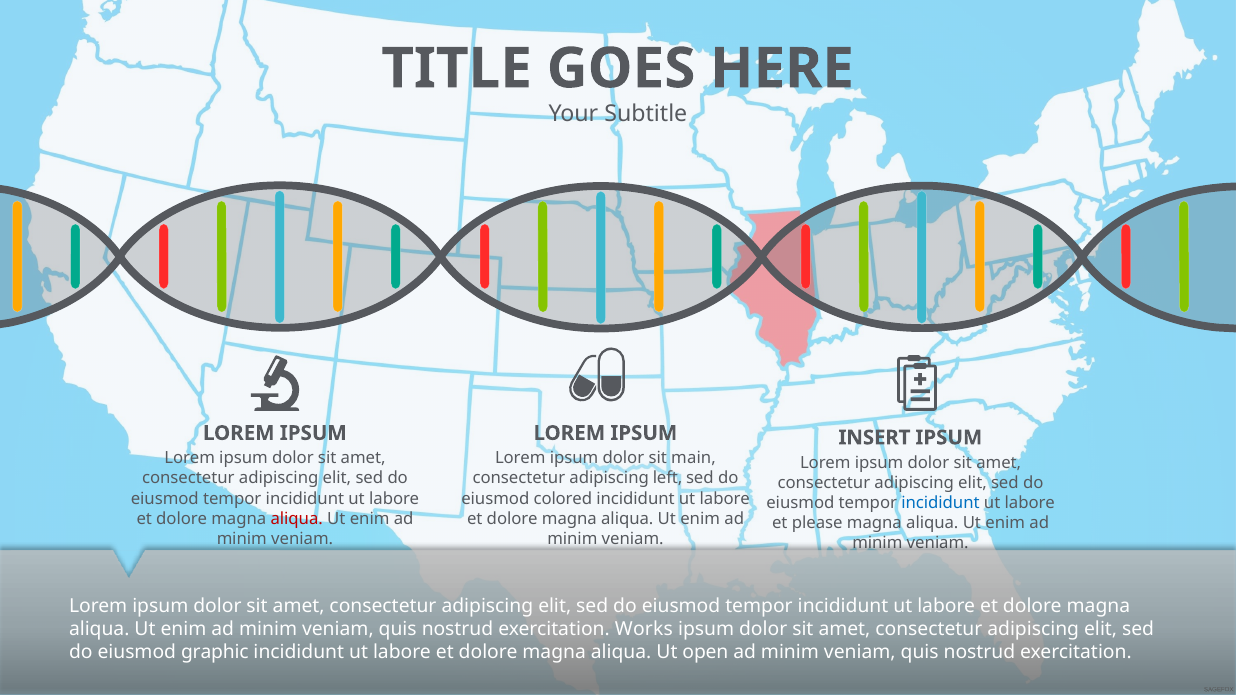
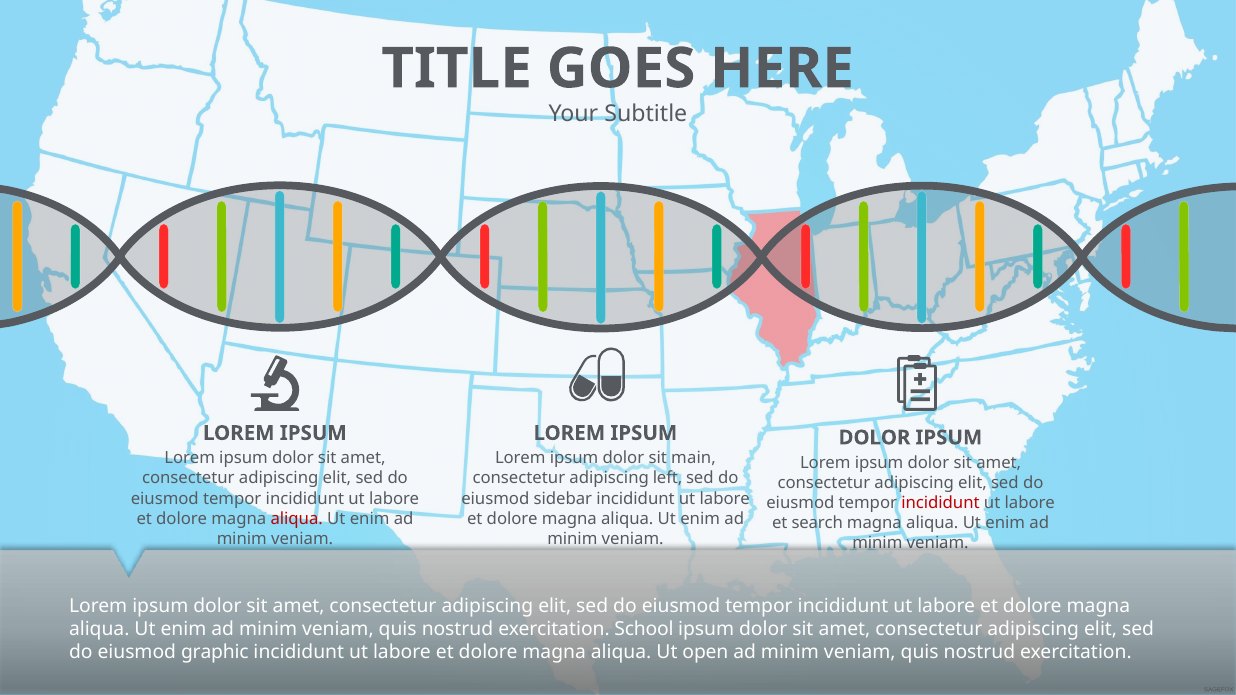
INSERT at (874, 438): INSERT -> DOLOR
colored: colored -> sidebar
incididunt at (940, 503) colour: blue -> red
please: please -> search
Works: Works -> School
